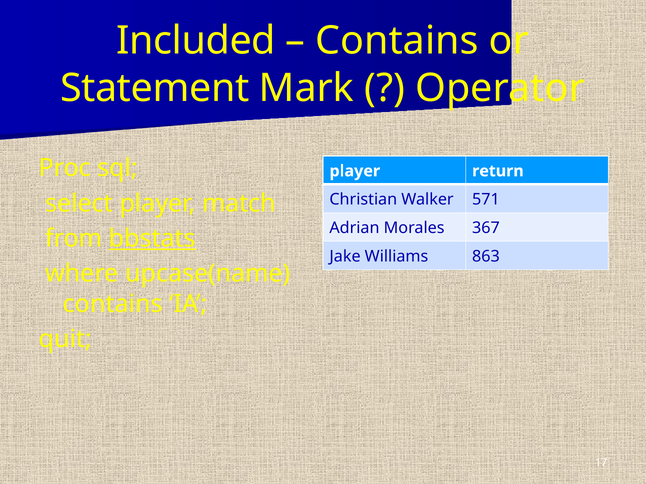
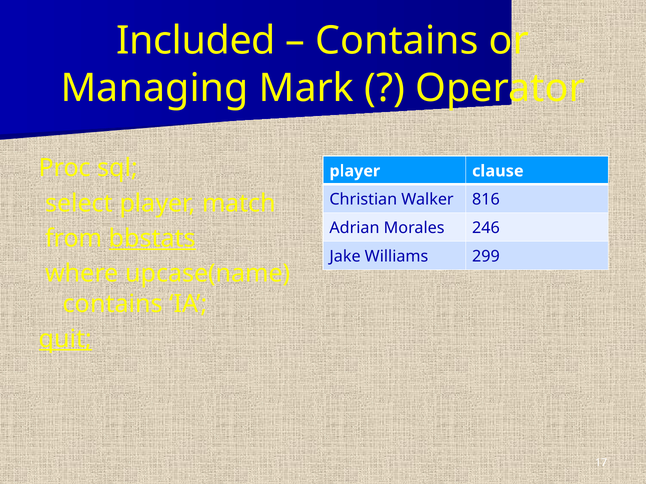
Statement: Statement -> Managing
return: return -> clause
571: 571 -> 816
367: 367 -> 246
863: 863 -> 299
quit underline: none -> present
